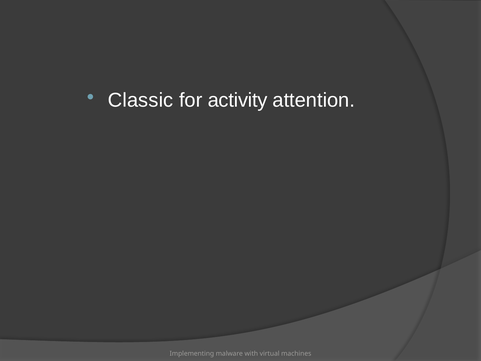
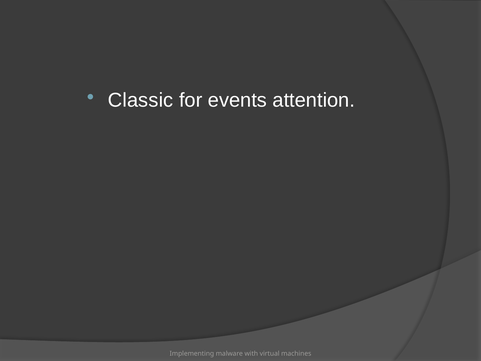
activity: activity -> events
